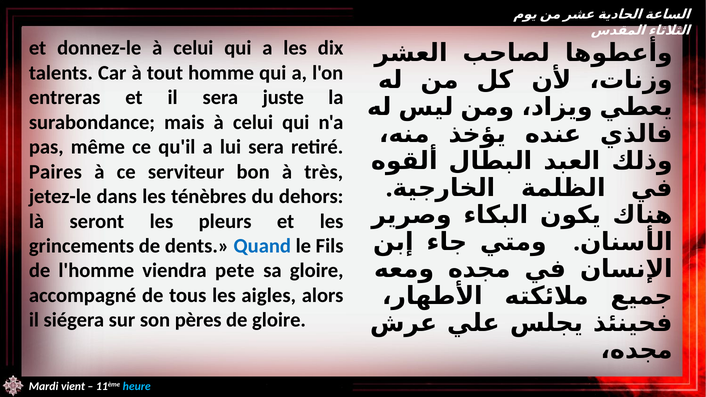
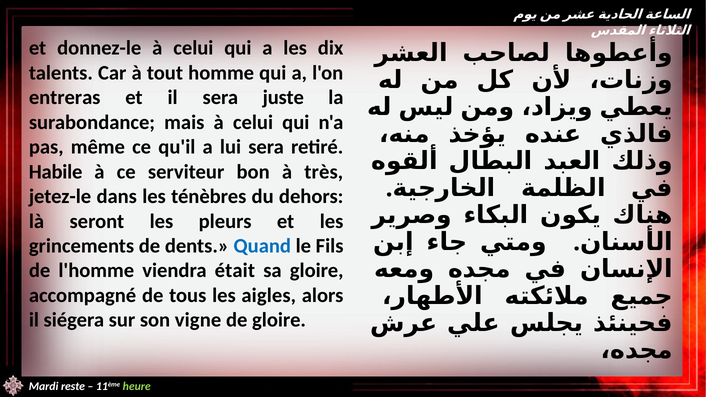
Paires: Paires -> Habile
pete: pete -> était
pères: pères -> vigne
vient: vient -> reste
heure colour: light blue -> light green
